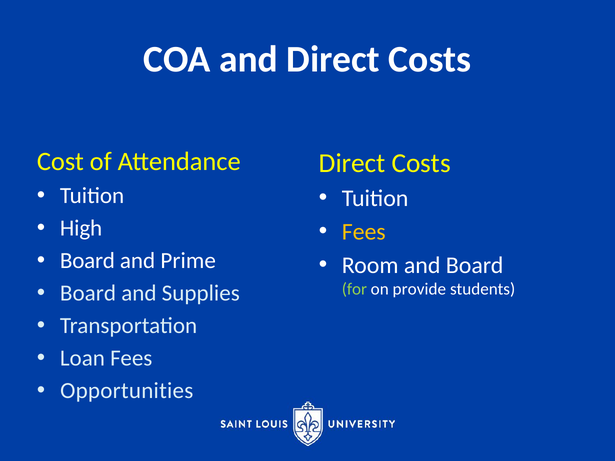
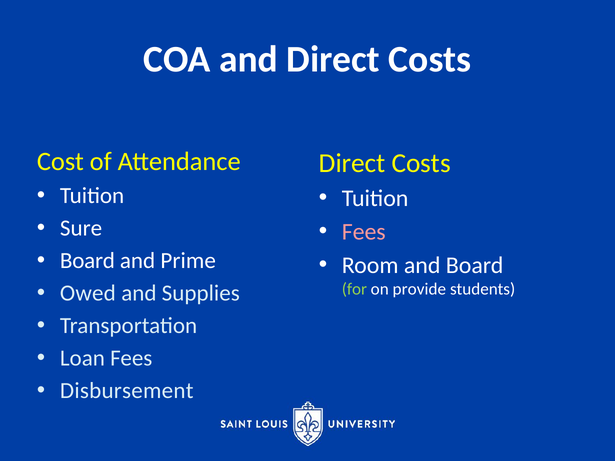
High: High -> Sure
Fees at (364, 232) colour: yellow -> pink
Board at (88, 293): Board -> Owed
Opportunities: Opportunities -> Disbursement
